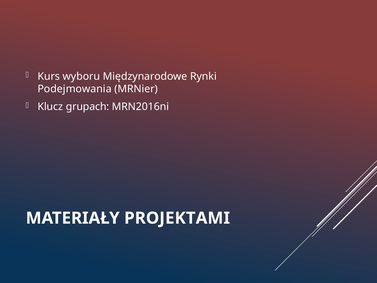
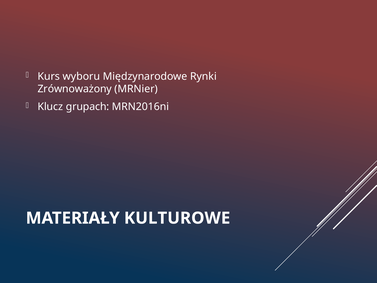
Podejmowania: Podejmowania -> Zrównoważony
PROJEKTAMI: PROJEKTAMI -> KULTUROWE
